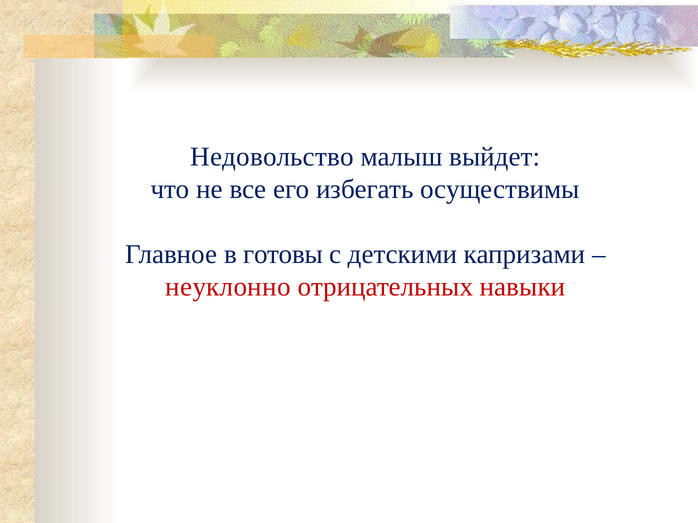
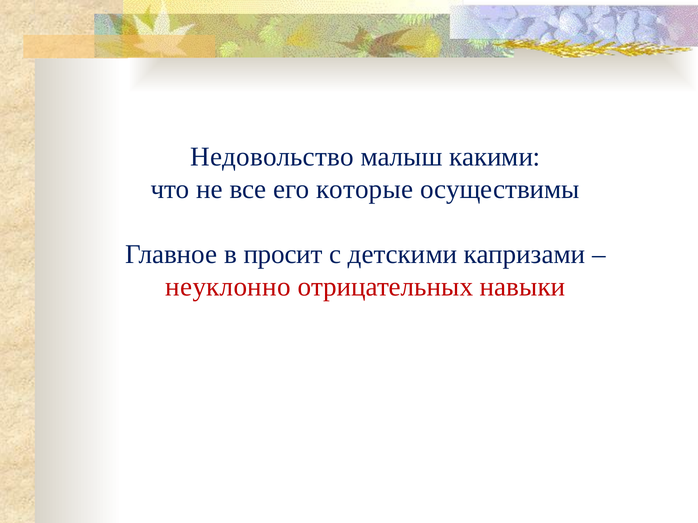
выйдет: выйдет -> какими
избегать: избегать -> которые
готовы: готовы -> просит
